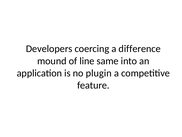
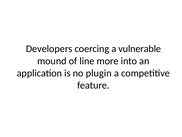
difference: difference -> vulnerable
same: same -> more
